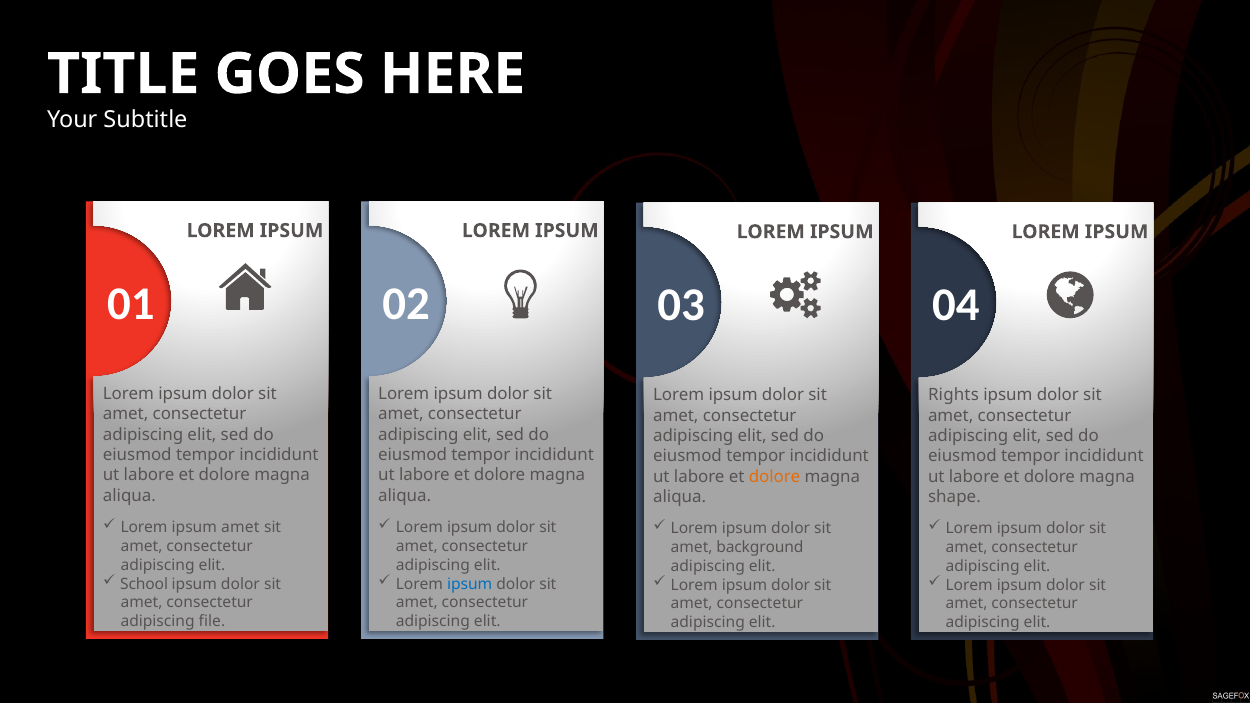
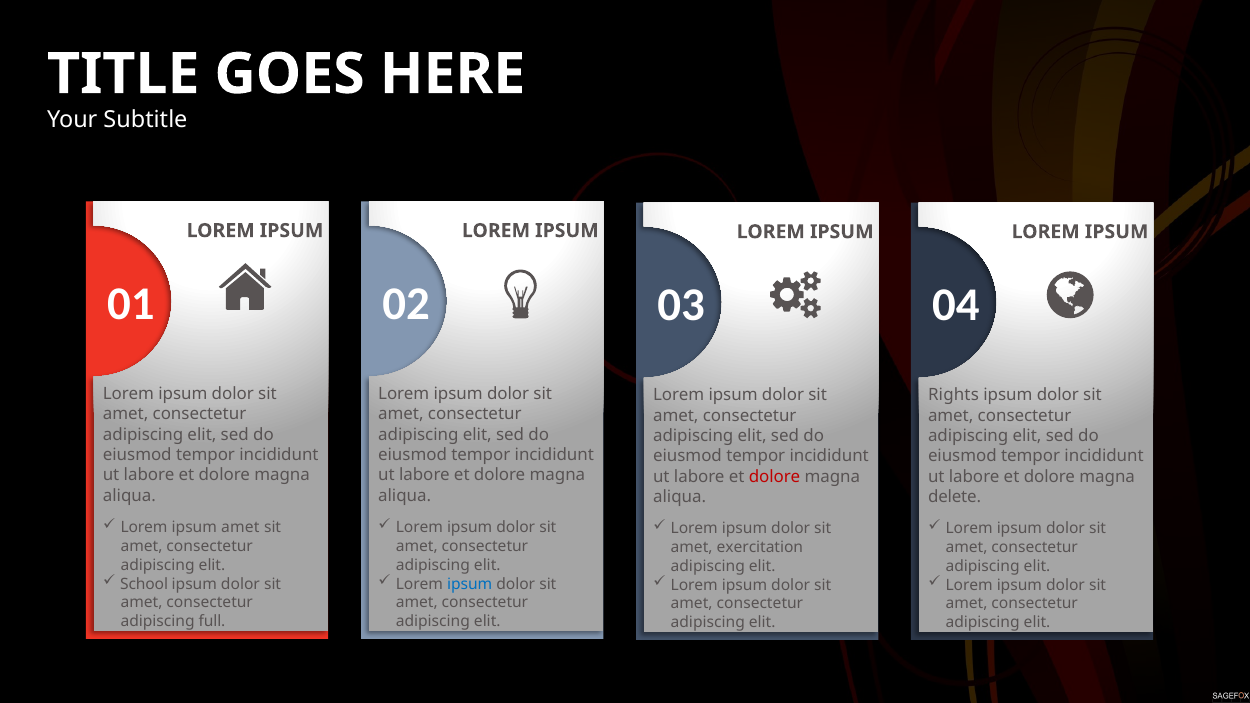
dolore at (775, 477) colour: orange -> red
shape: shape -> delete
background: background -> exercitation
file: file -> full
